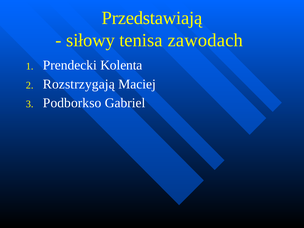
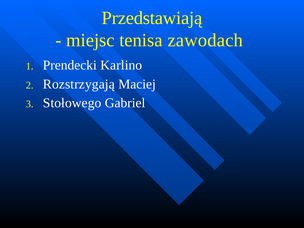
siłowy: siłowy -> miejsc
Kolenta: Kolenta -> Karlino
Podborkso: Podborkso -> Stołowego
